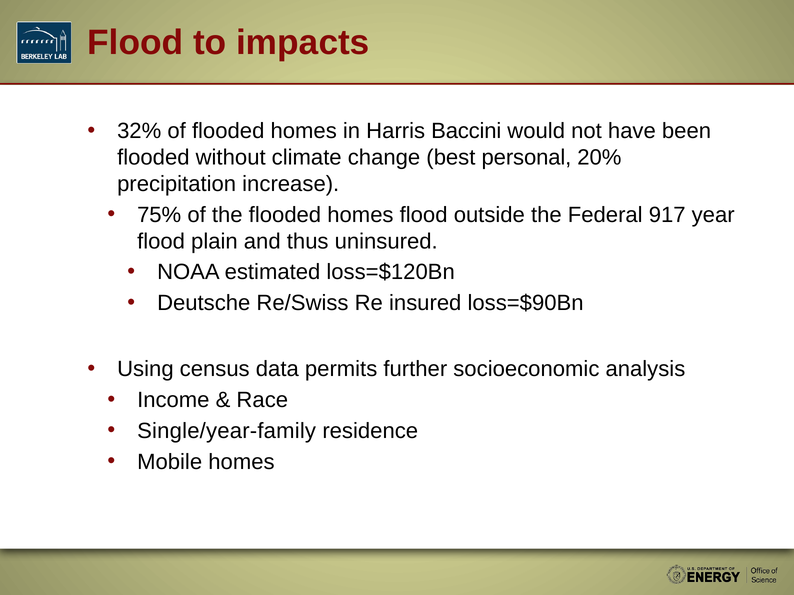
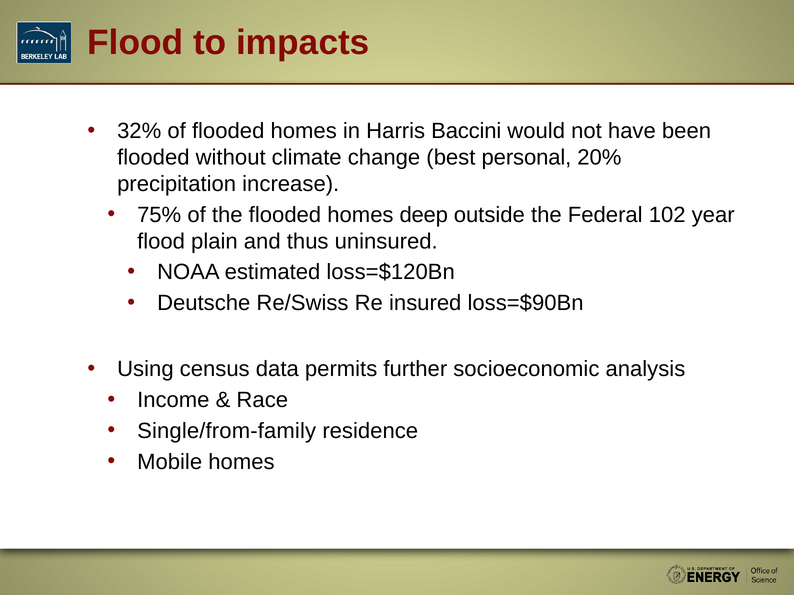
flooded homes flood: flood -> deep
917: 917 -> 102
Single/year-family: Single/year-family -> Single/from-family
